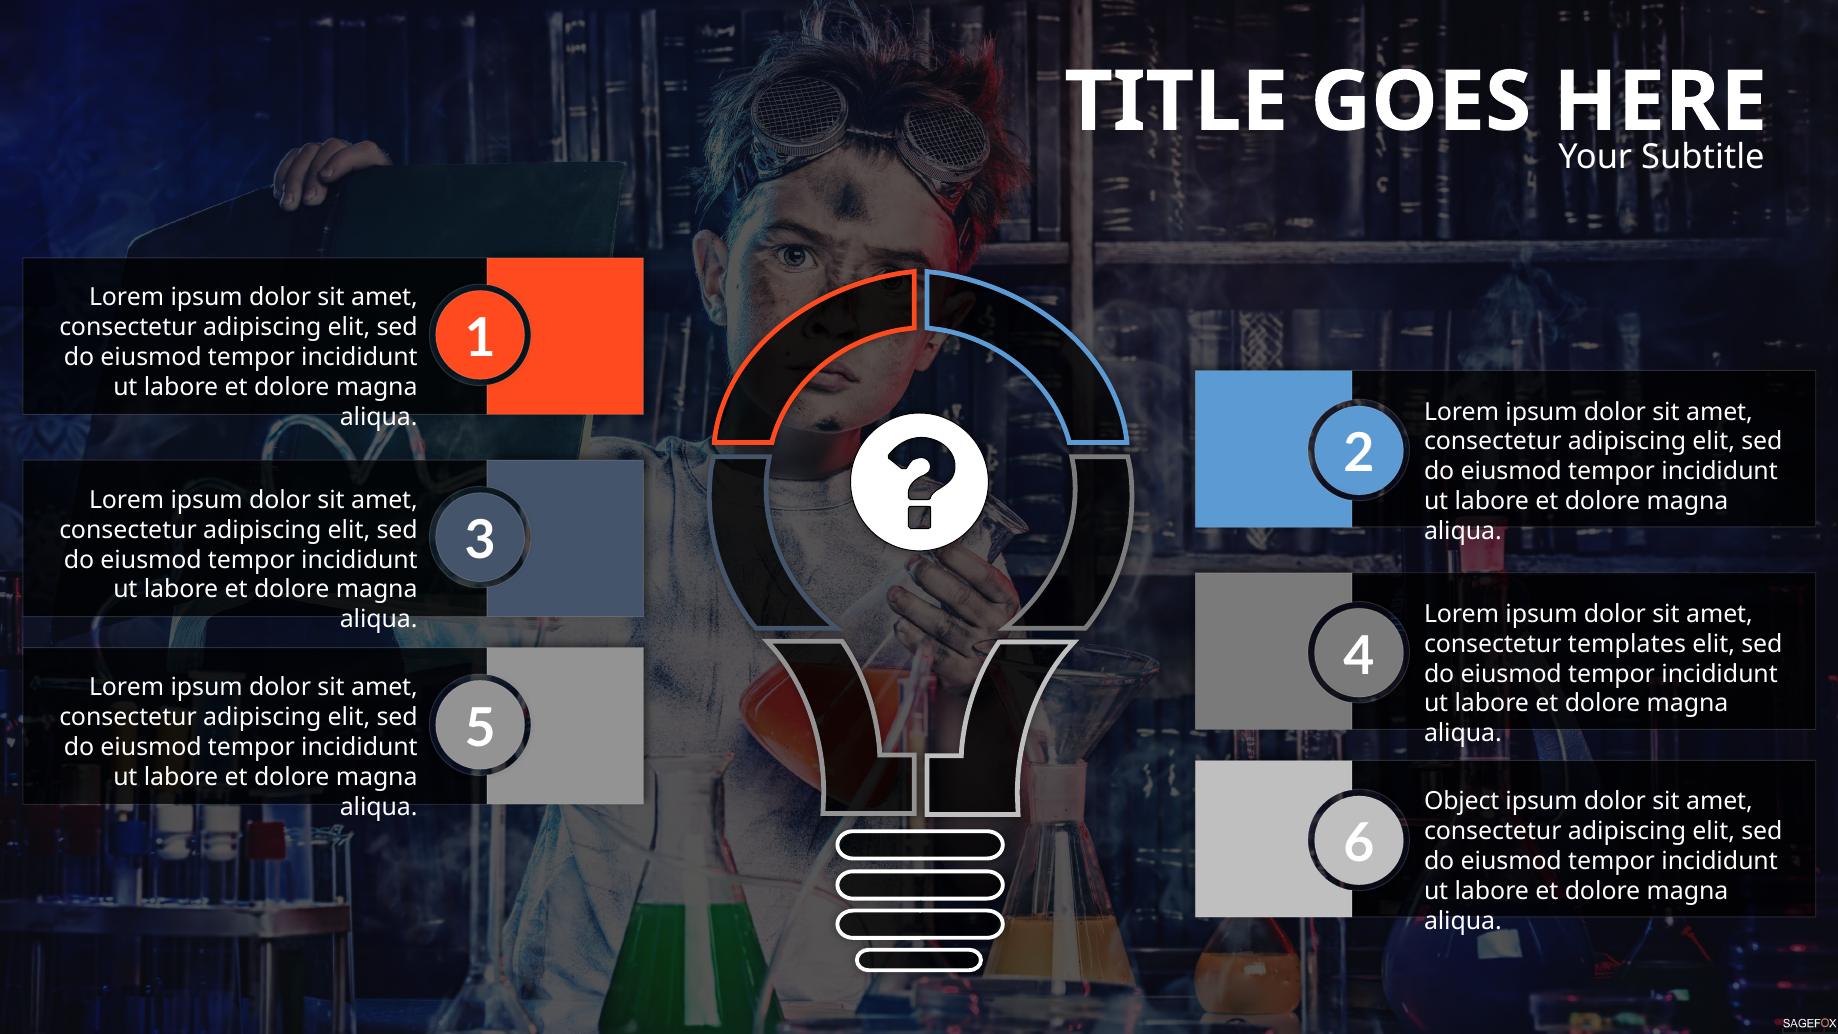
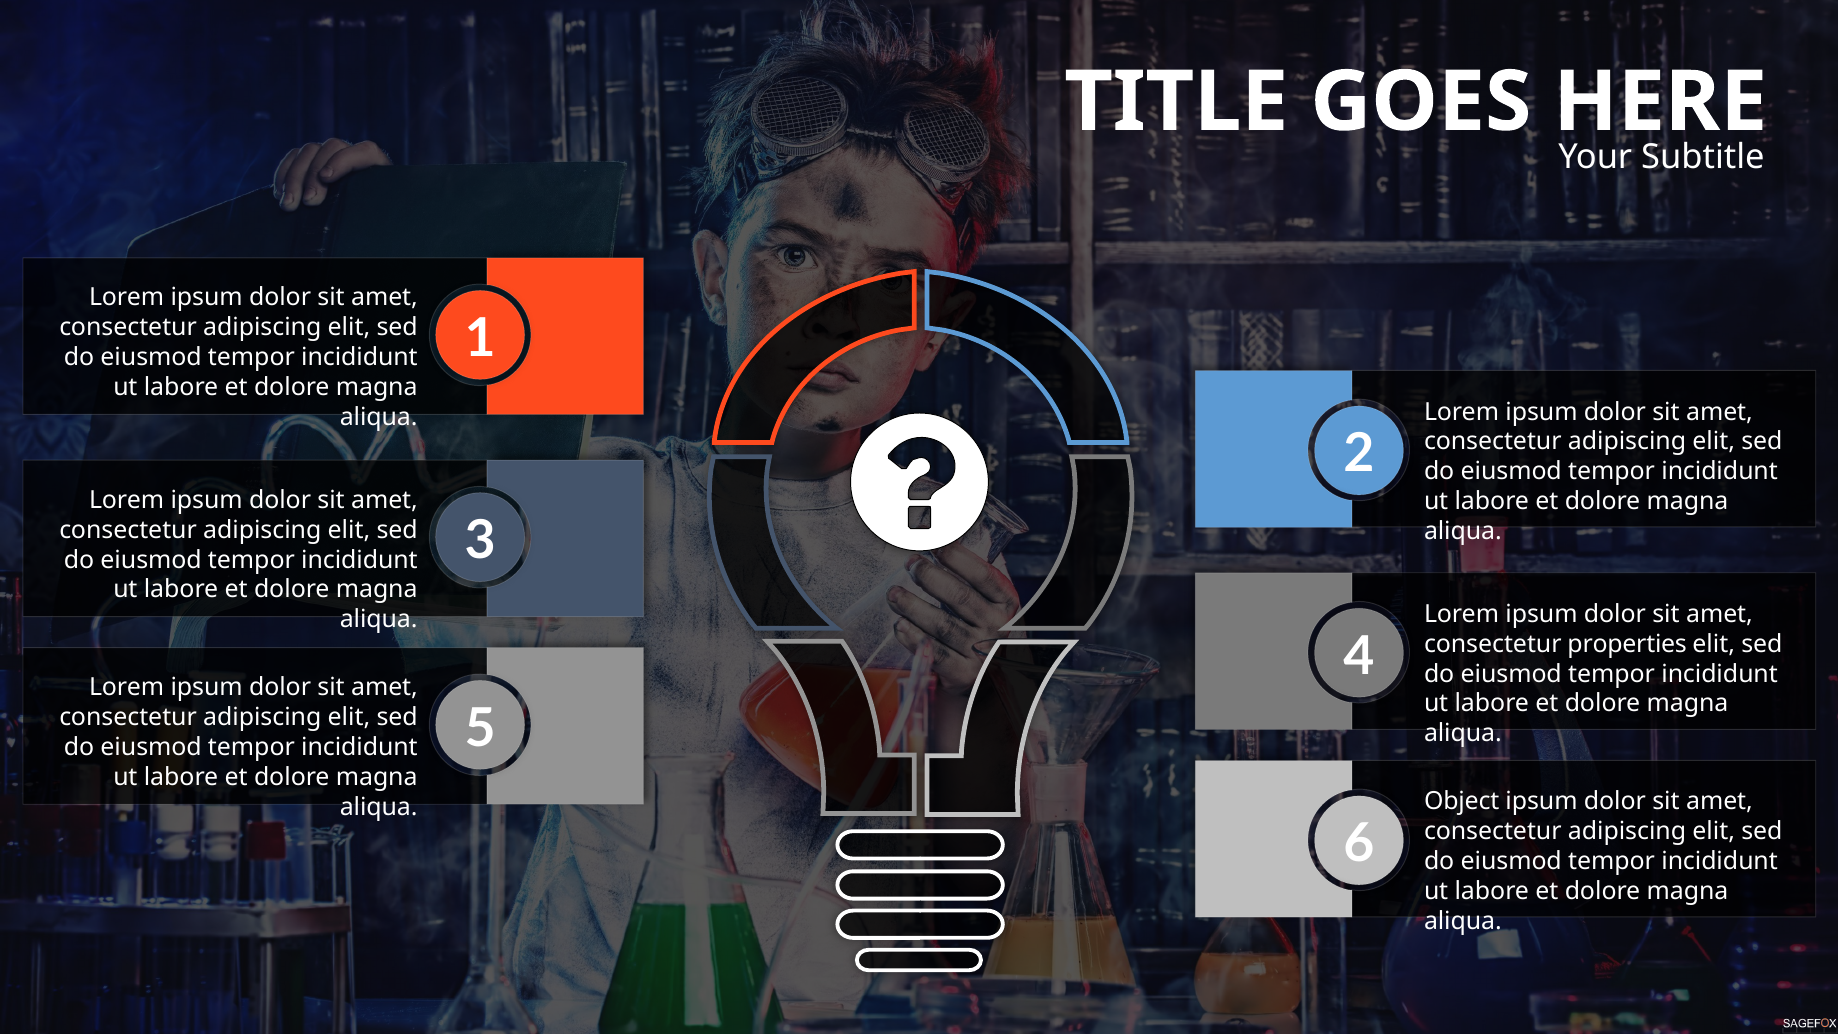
templates: templates -> properties
